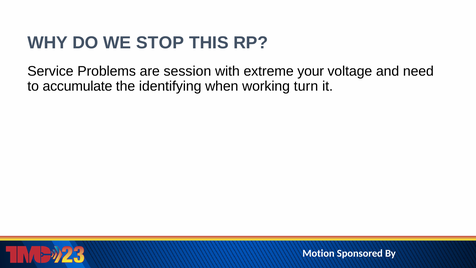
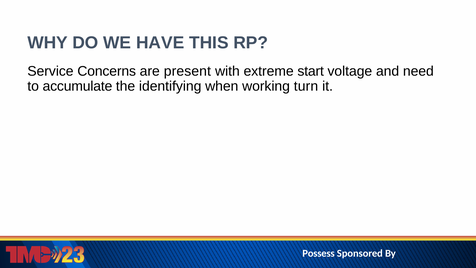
STOP: STOP -> HAVE
Problems: Problems -> Concerns
session: session -> present
your: your -> start
Motion: Motion -> Possess
